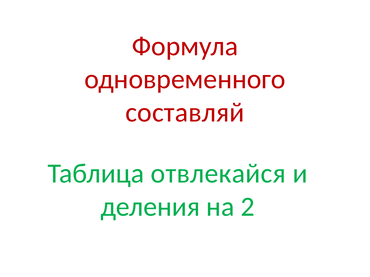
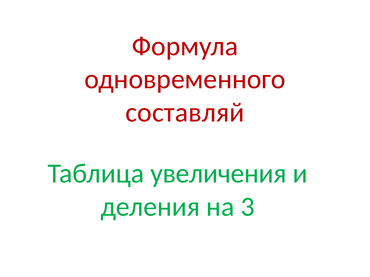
отвлекайся: отвлекайся -> увеличения
2: 2 -> 3
